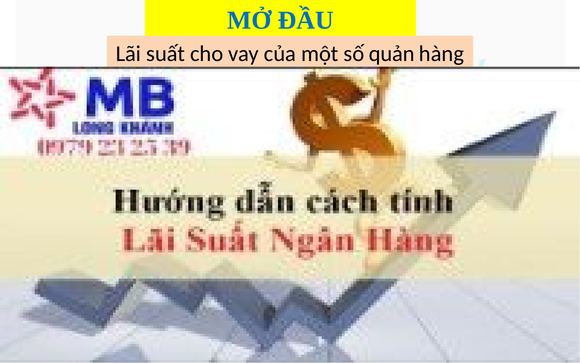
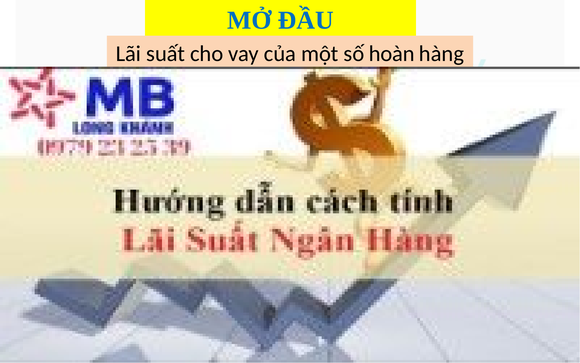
quản: quản -> hoàn
